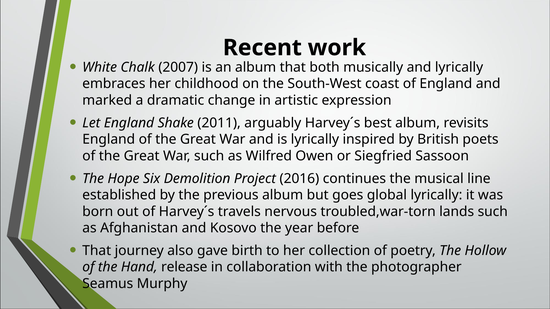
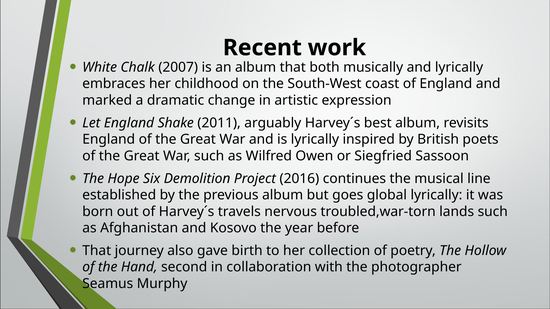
release: release -> second
